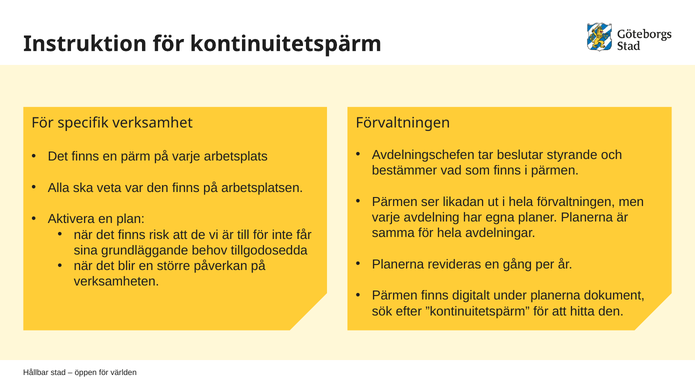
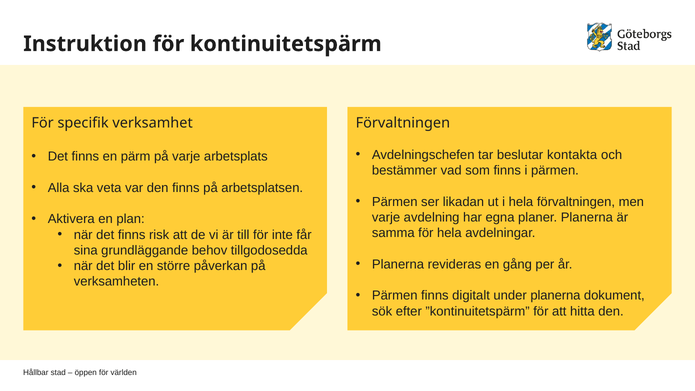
styrande: styrande -> kontakta
